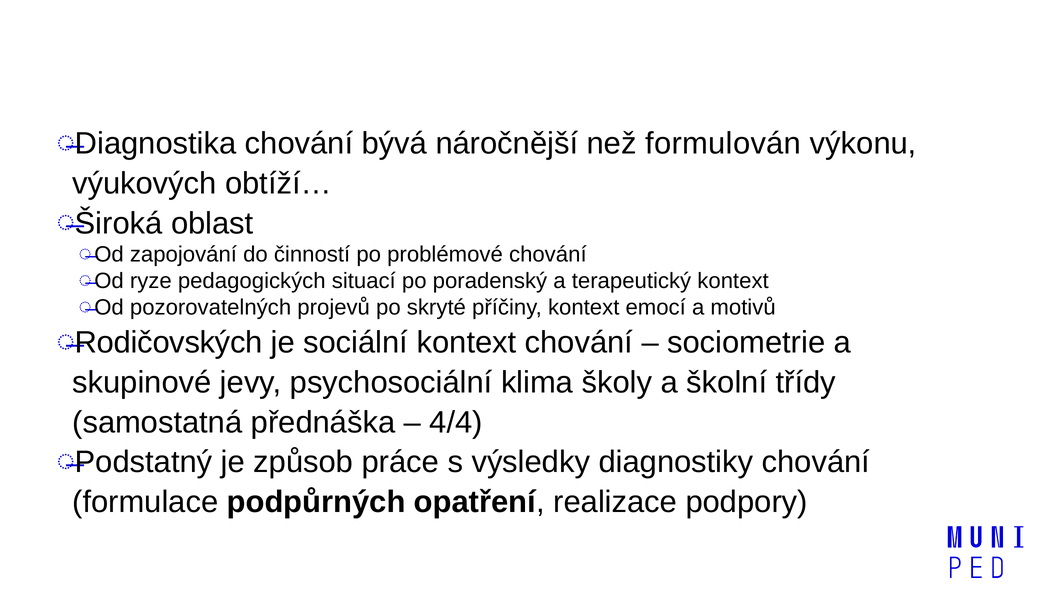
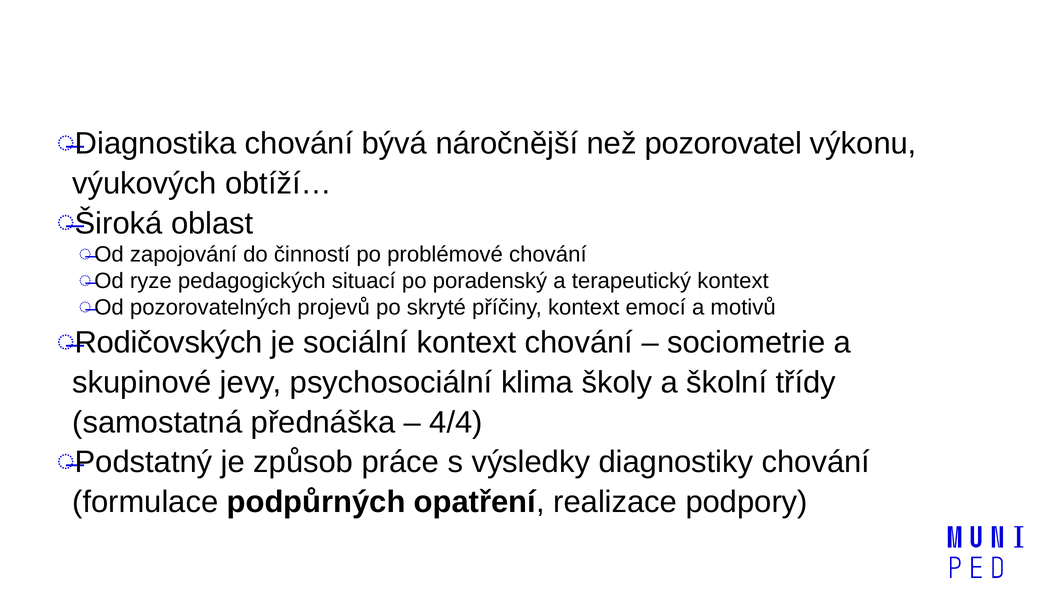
formulován: formulován -> pozorovatel
